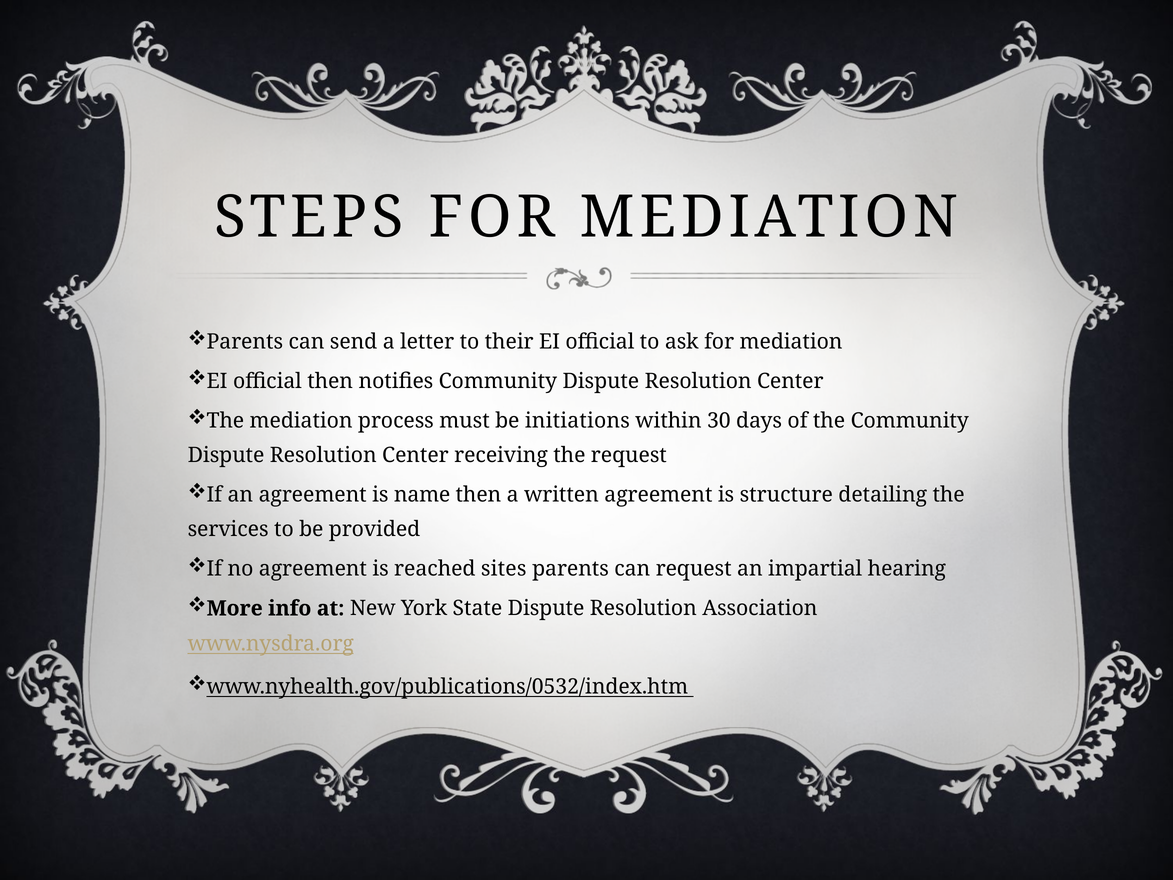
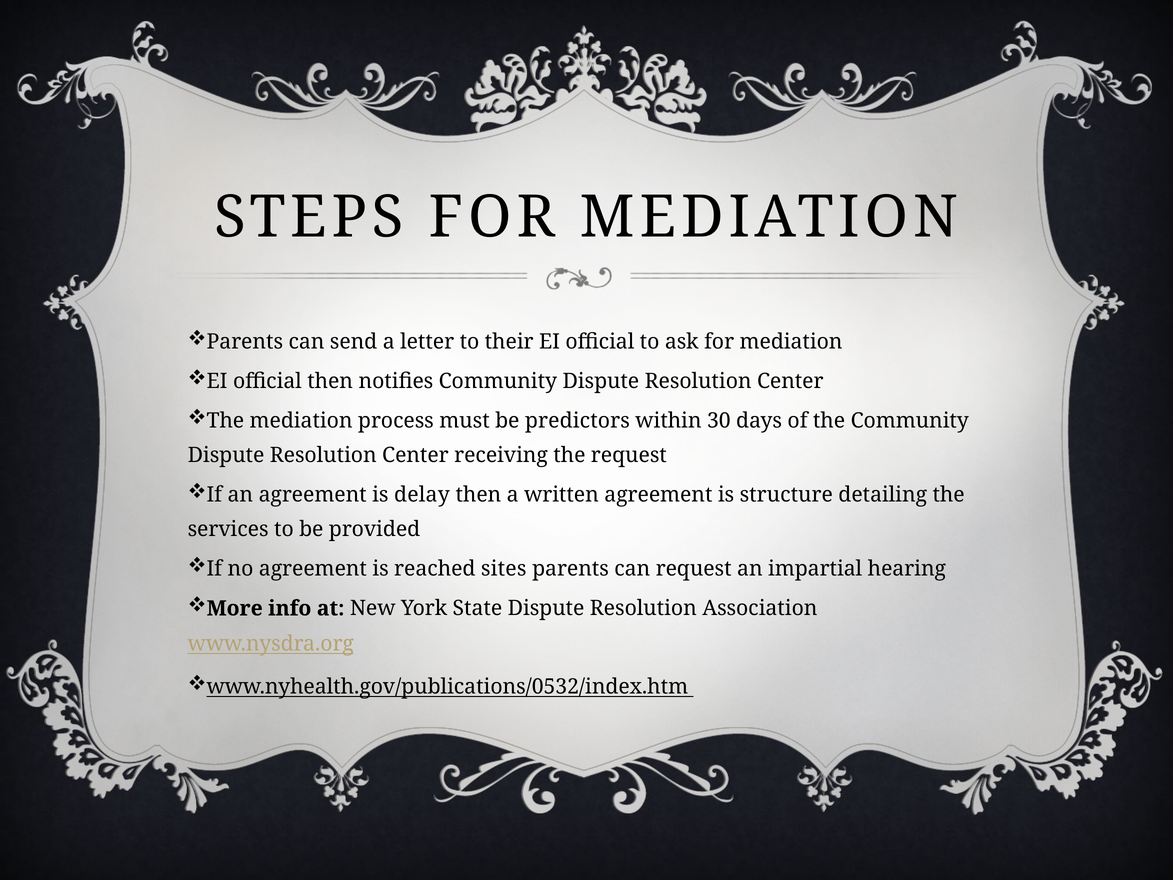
initiations: initiations -> predictors
name: name -> delay
